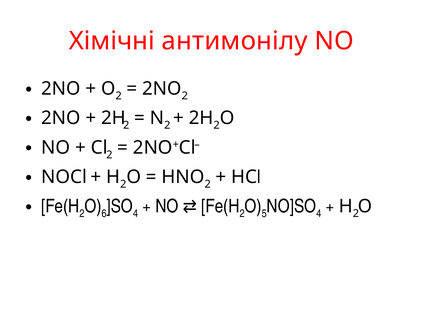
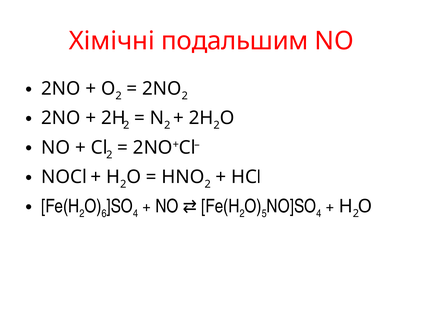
антимонілу: антимонілу -> подальшим
